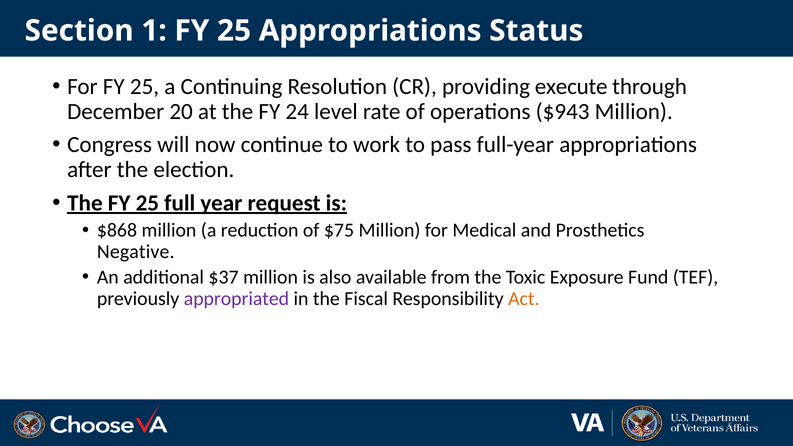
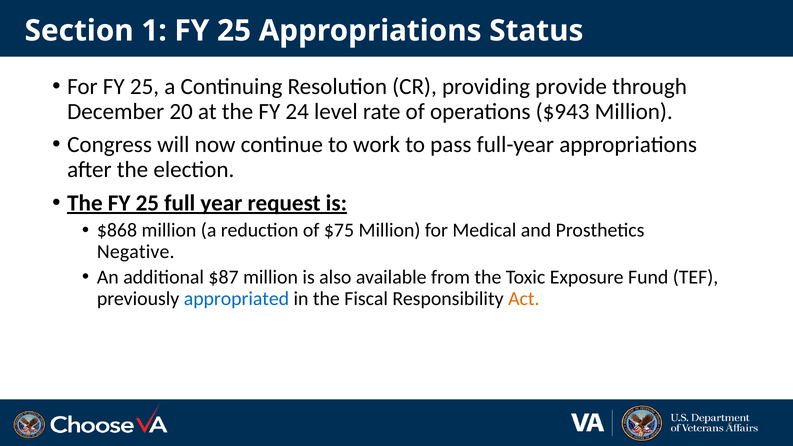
execute: execute -> provide
$37: $37 -> $87
appropriated colour: purple -> blue
